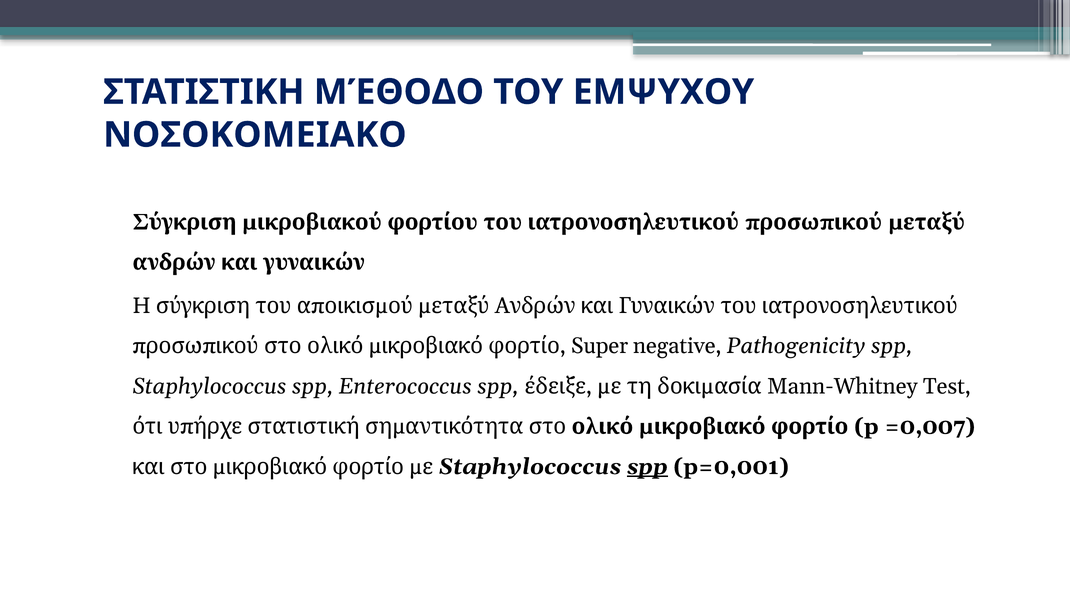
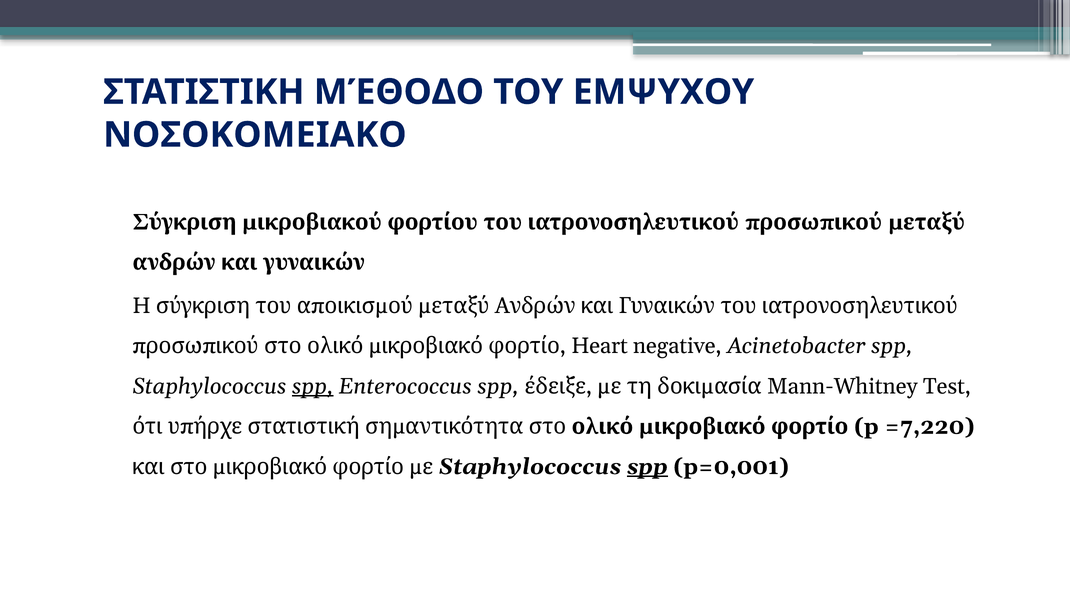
Super: Super -> Heart
Pathogenicity: Pathogenicity -> Acinetobacter
spp at (313, 386) underline: none -> present
=0,007: =0,007 -> =7,220
